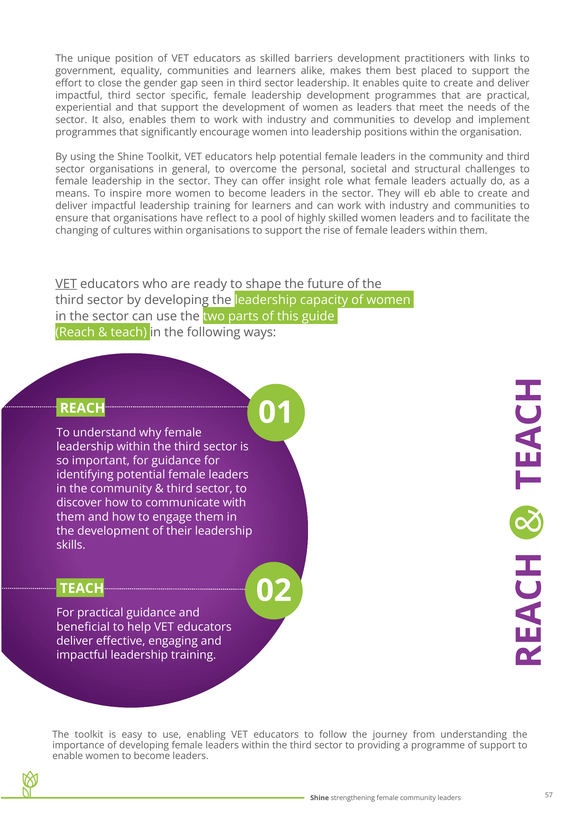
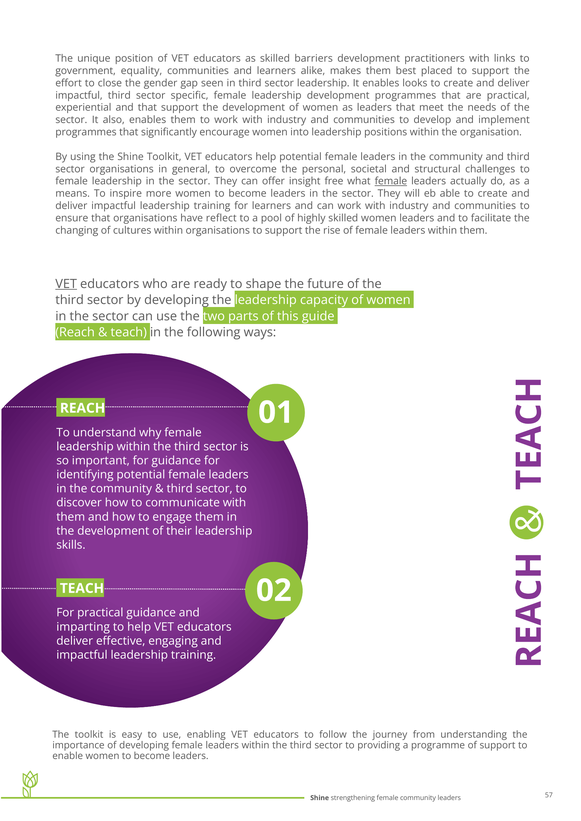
quite: quite -> looks
role: role -> free
female at (391, 181) underline: none -> present
beneficial: beneficial -> imparting
